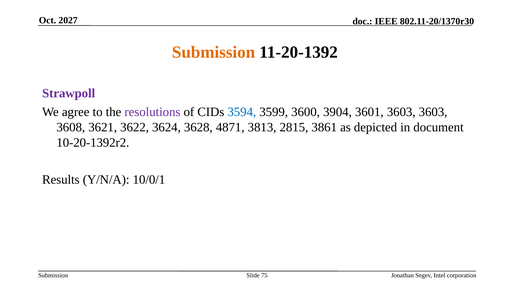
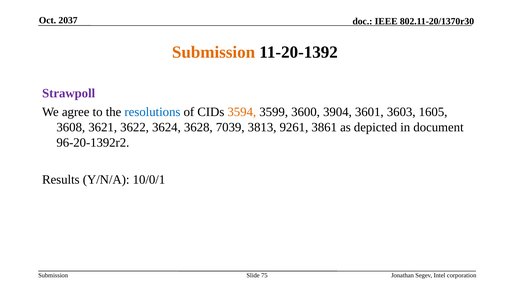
2027: 2027 -> 2037
resolutions colour: purple -> blue
3594 colour: blue -> orange
3603 3603: 3603 -> 1605
4871: 4871 -> 7039
2815: 2815 -> 9261
10-20-1392r2: 10-20-1392r2 -> 96-20-1392r2
